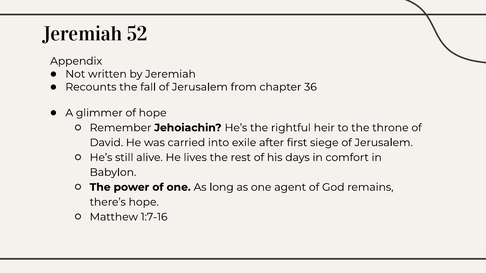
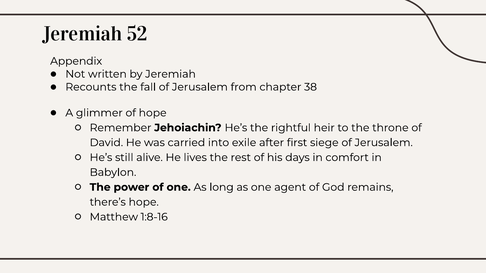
36: 36 -> 38
1:7-16: 1:7-16 -> 1:8-16
